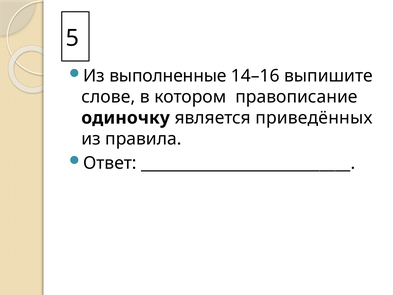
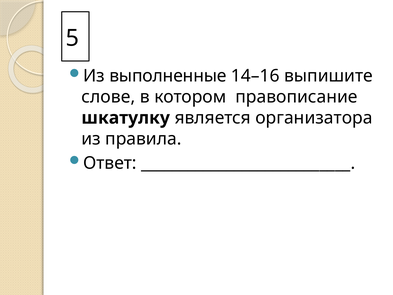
одиночку: одиночку -> шкатулку
приведённых: приведённых -> организатора
